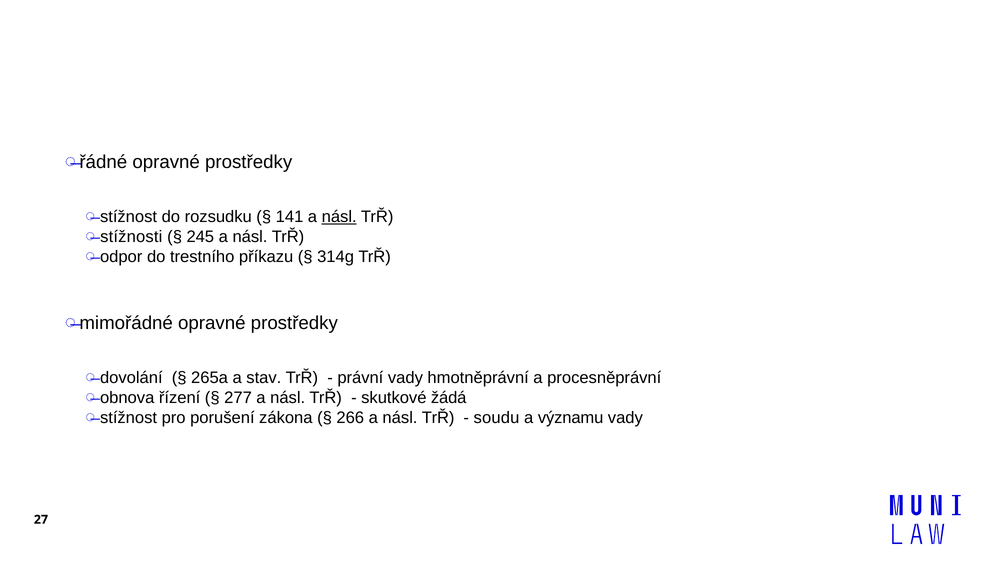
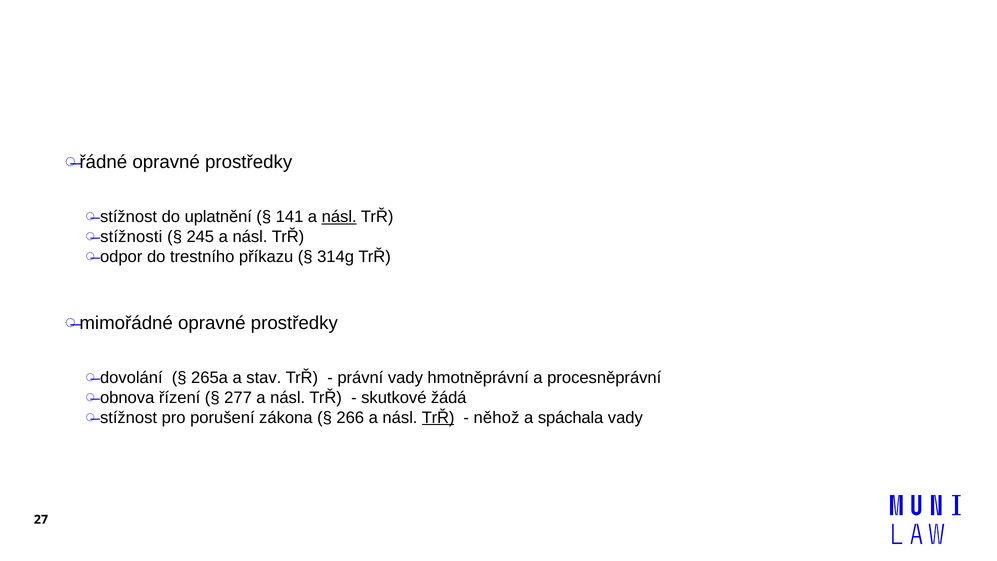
rozsudku: rozsudku -> uplatnění
TrŘ at (438, 417) underline: none -> present
soudu: soudu -> něhož
významu: významu -> spáchala
